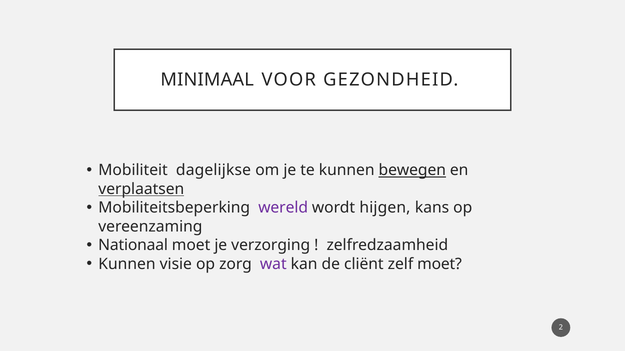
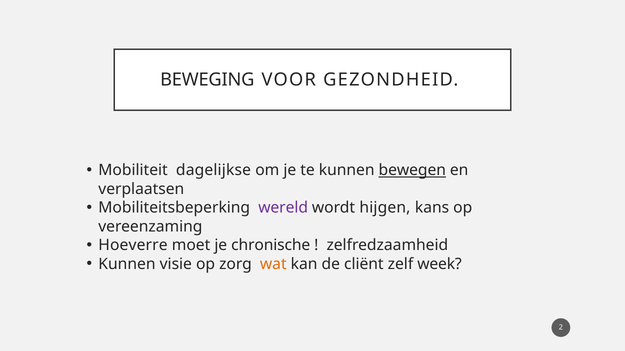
MINIMAAL: MINIMAAL -> BEWEGING
verplaatsen underline: present -> none
Nationaal: Nationaal -> Hoeverre
verzorging: verzorging -> chronische
wat colour: purple -> orange
zelf moet: moet -> week
